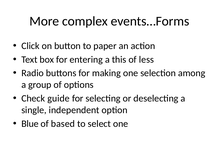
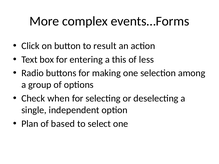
paper: paper -> result
guide: guide -> when
Blue: Blue -> Plan
